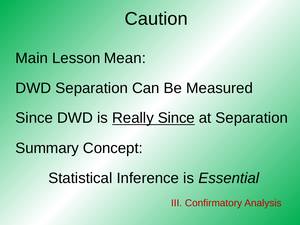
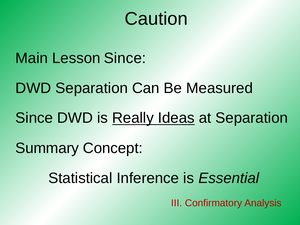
Lesson Mean: Mean -> Since
Really Since: Since -> Ideas
